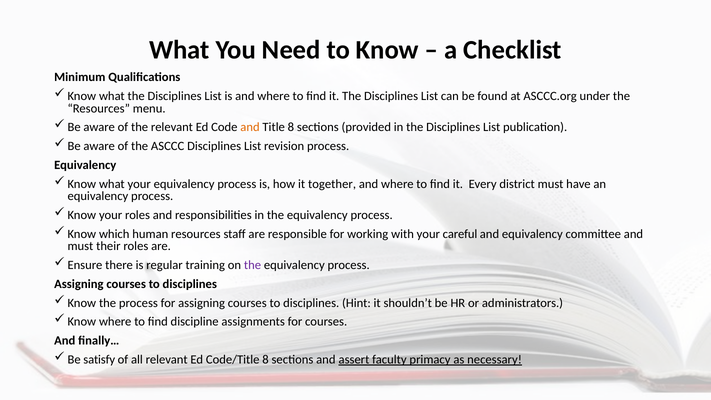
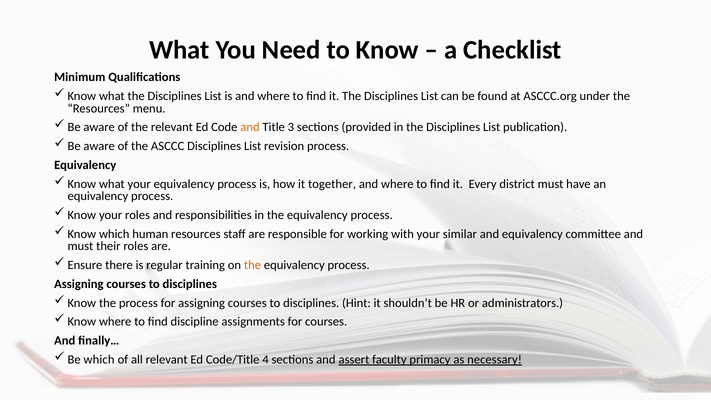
Title 8: 8 -> 3
careful: careful -> similar
the at (252, 265) colour: purple -> orange
Be satisfy: satisfy -> which
Code/Title 8: 8 -> 4
